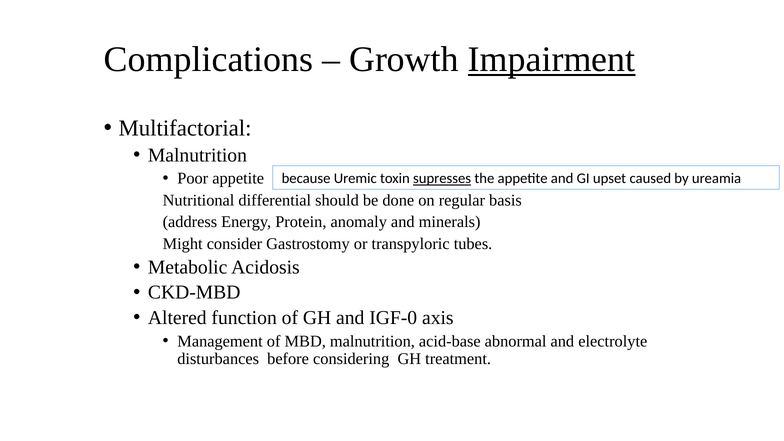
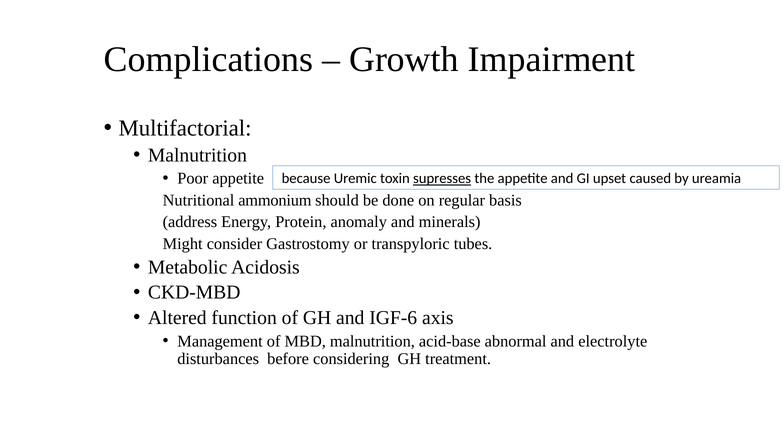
Impairment underline: present -> none
differential: differential -> ammonium
IGF-0: IGF-0 -> IGF-6
